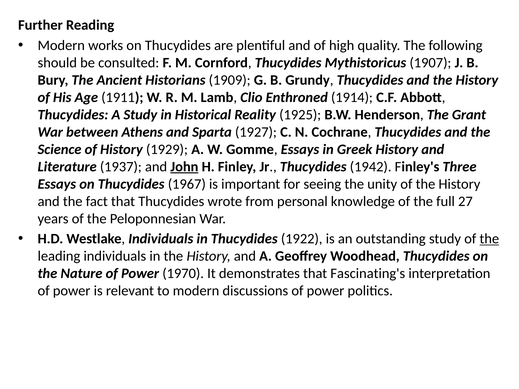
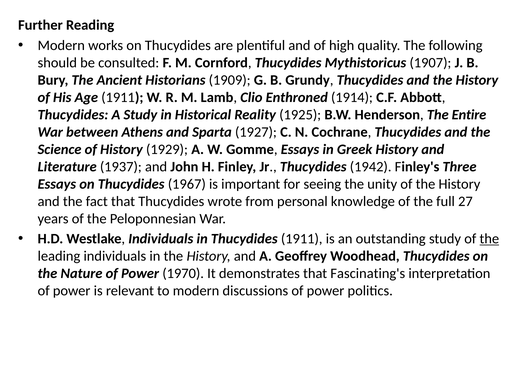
Grant: Grant -> Entire
John underline: present -> none
Thucydides 1922: 1922 -> 1911
